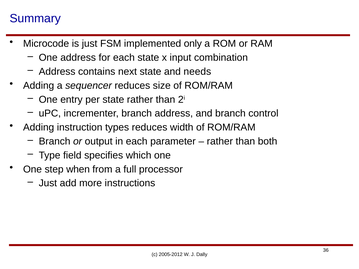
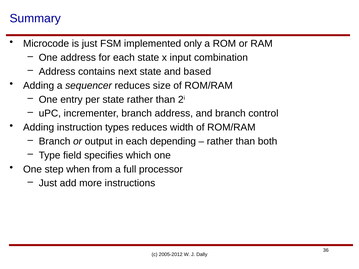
needs: needs -> based
parameter: parameter -> depending
